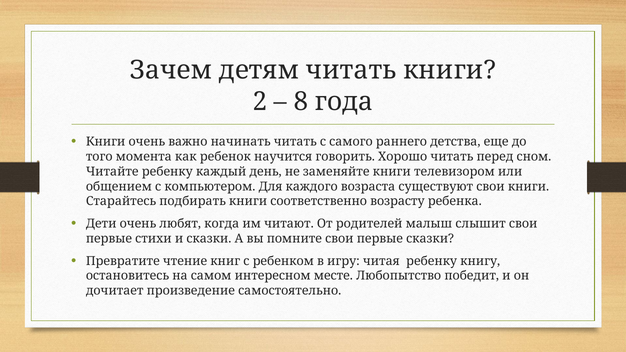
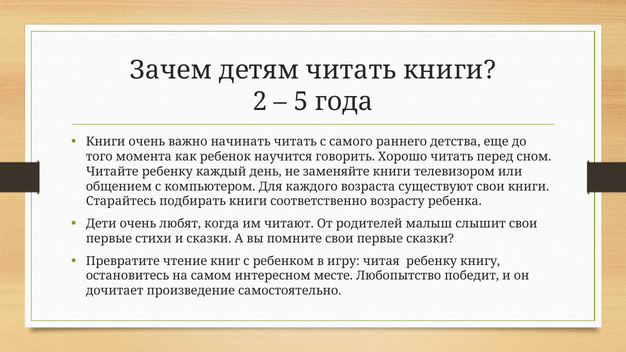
8: 8 -> 5
